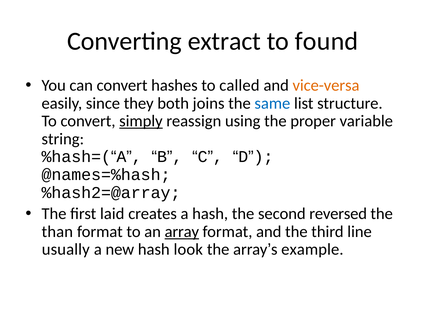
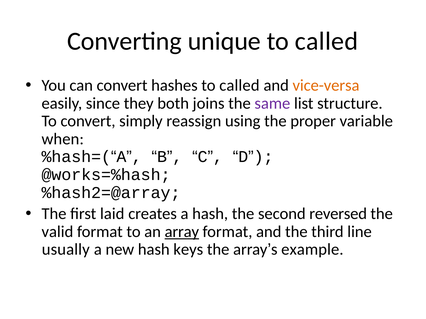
extract: extract -> unique
found at (327, 41): found -> called
same colour: blue -> purple
simply underline: present -> none
string: string -> when
@names=%hash: @names=%hash -> @works=%hash
than: than -> valid
look: look -> keys
